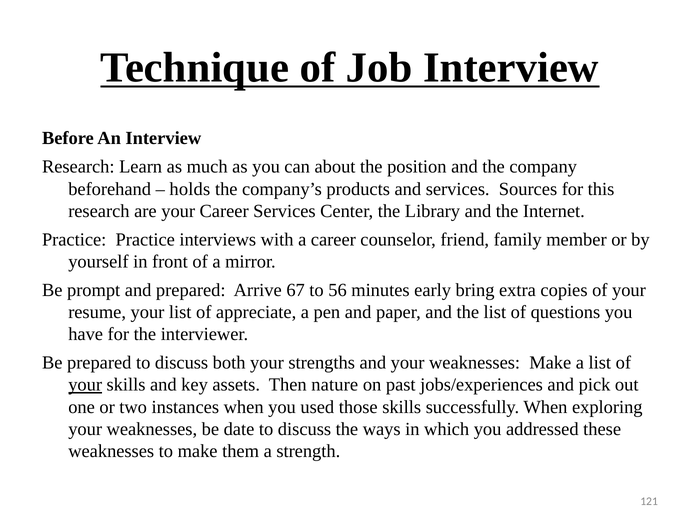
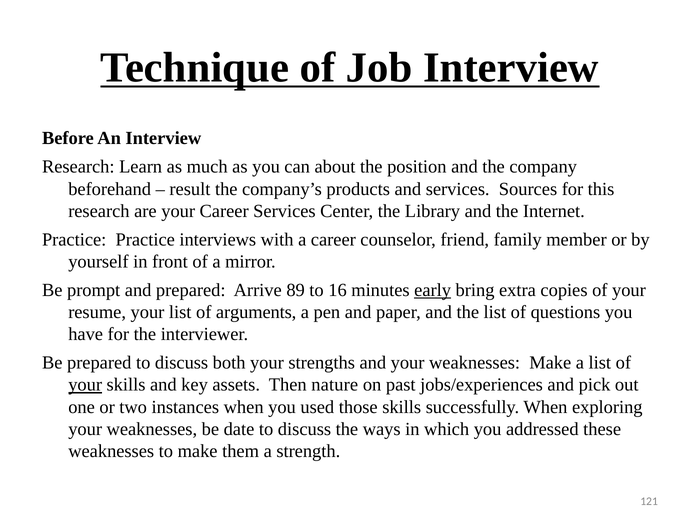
holds: holds -> result
67: 67 -> 89
56: 56 -> 16
early underline: none -> present
appreciate: appreciate -> arguments
